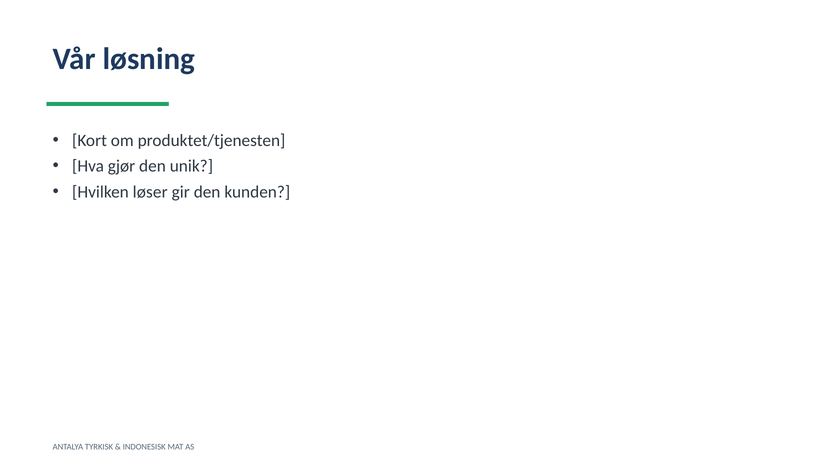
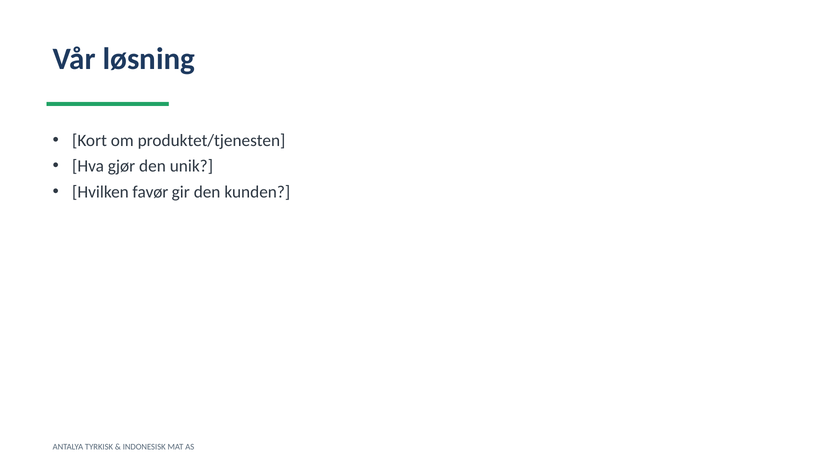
løser: løser -> favør
